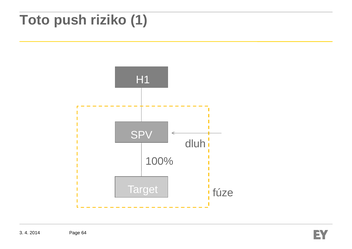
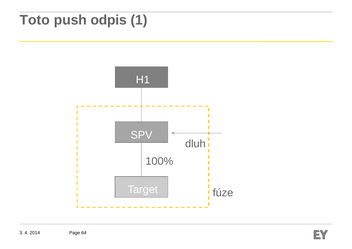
riziko: riziko -> odpis
